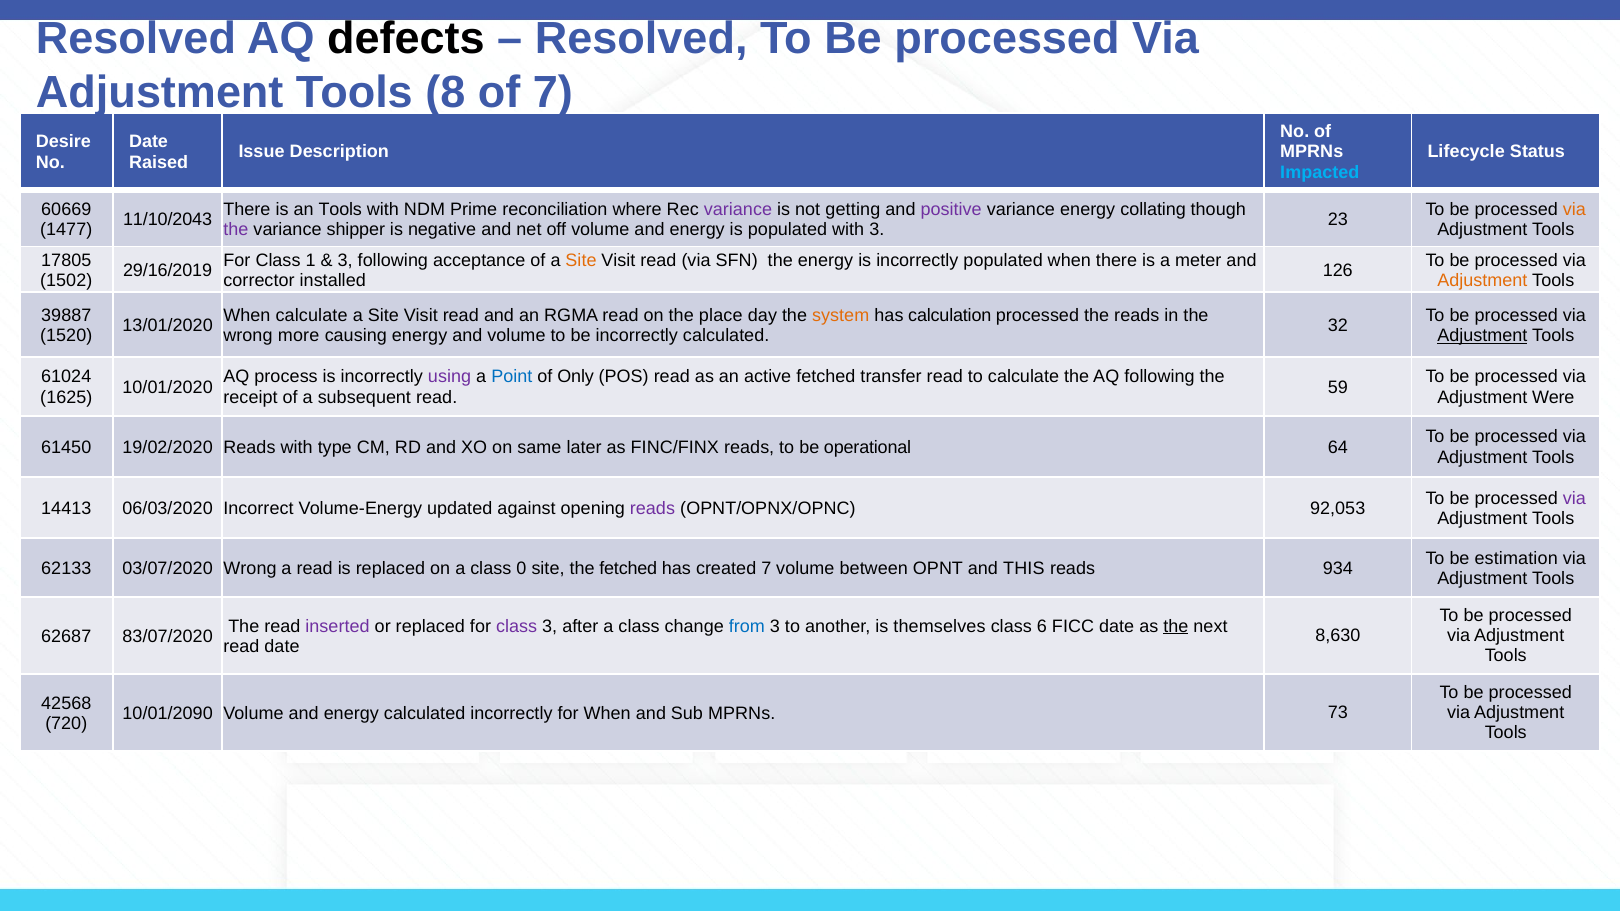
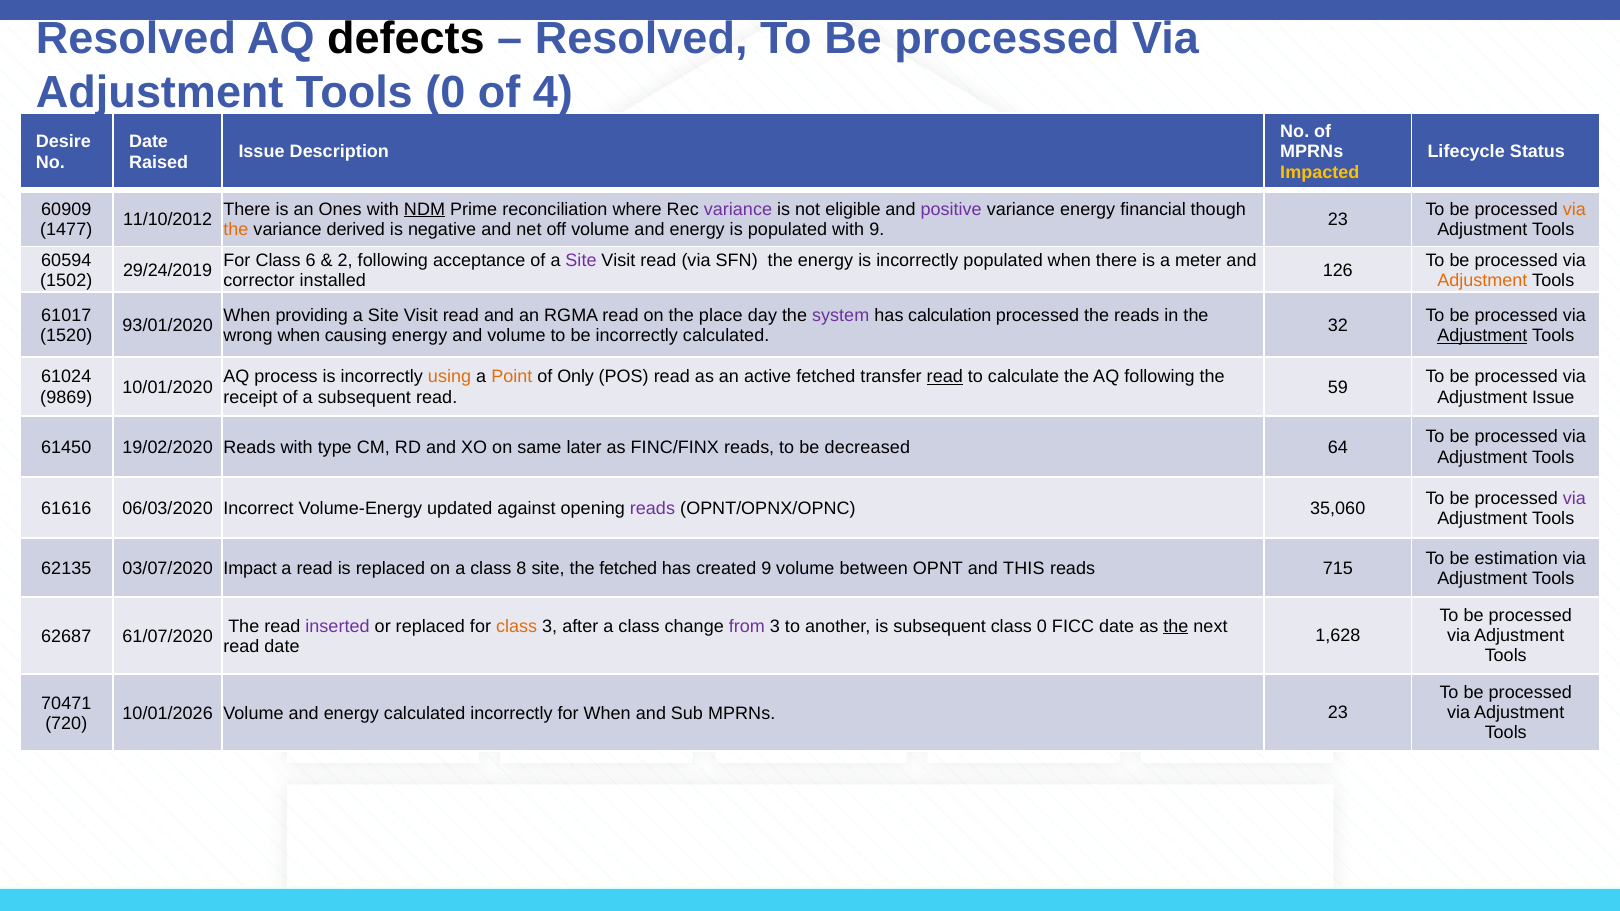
Tools 8: 8 -> 0
of 7: 7 -> 4
Impacted colour: light blue -> yellow
60669: 60669 -> 60909
an Tools: Tools -> Ones
NDM underline: none -> present
getting: getting -> eligible
collating: collating -> financial
11/10/2043: 11/10/2043 -> 11/10/2012
the at (236, 229) colour: purple -> orange
shipper: shipper -> derived
with 3: 3 -> 9
17805: 17805 -> 60594
1: 1 -> 6
3 at (345, 260): 3 -> 2
Site at (581, 260) colour: orange -> purple
29/16/2019: 29/16/2019 -> 29/24/2019
39887: 39887 -> 61017
When calculate: calculate -> providing
system colour: orange -> purple
13/01/2020: 13/01/2020 -> 93/01/2020
wrong more: more -> when
using colour: purple -> orange
Point colour: blue -> orange
read at (945, 377) underline: none -> present
1625: 1625 -> 9869
Adjustment Were: Were -> Issue
operational: operational -> decreased
14413: 14413 -> 61616
92,053: 92,053 -> 35,060
62133: 62133 -> 62135
03/07/2020 Wrong: Wrong -> Impact
0: 0 -> 8
created 7: 7 -> 9
934: 934 -> 715
class at (517, 626) colour: purple -> orange
from colour: blue -> purple
is themselves: themselves -> subsequent
class 6: 6 -> 0
8,630: 8,630 -> 1,628
83/07/2020: 83/07/2020 -> 61/07/2020
42568: 42568 -> 70471
10/01/2090: 10/01/2090 -> 10/01/2026
MPRNs 73: 73 -> 23
